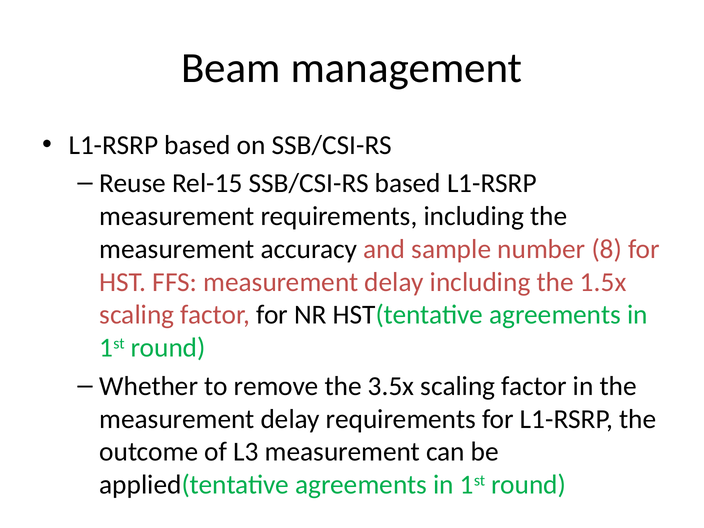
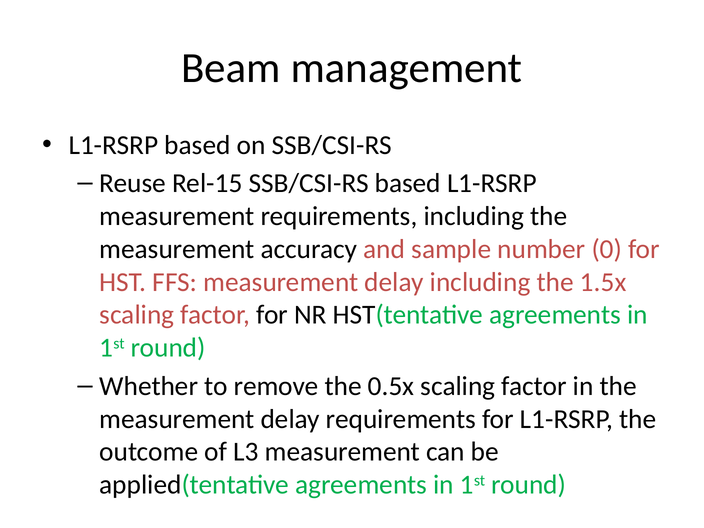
8: 8 -> 0
3.5x: 3.5x -> 0.5x
